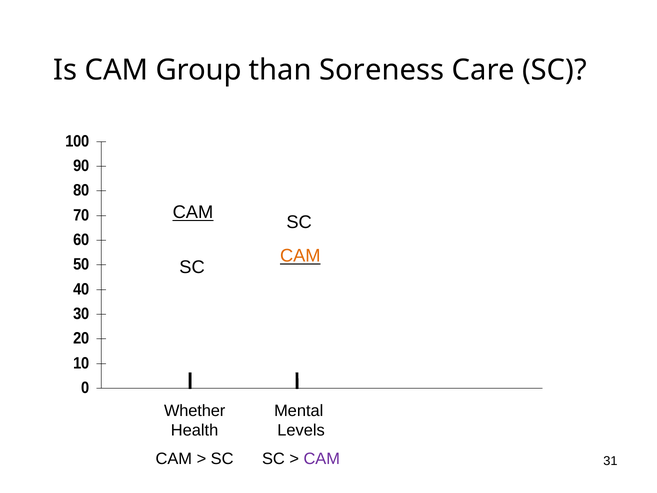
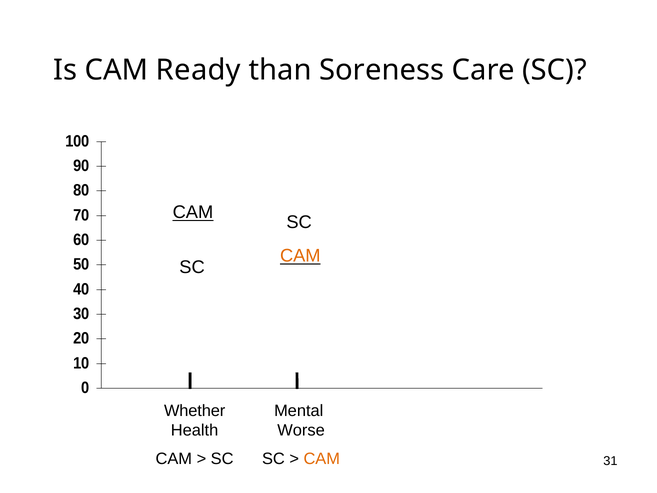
Group: Group -> Ready
Levels: Levels -> Worse
CAM at (322, 459) colour: purple -> orange
